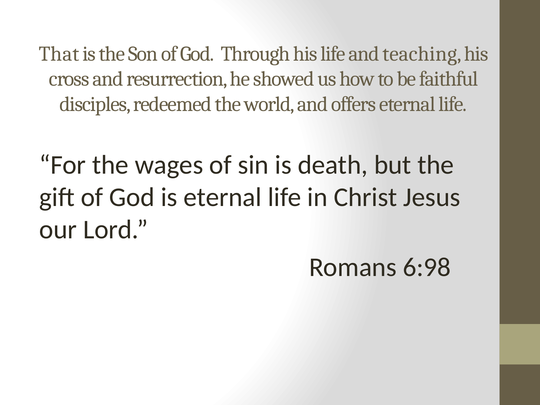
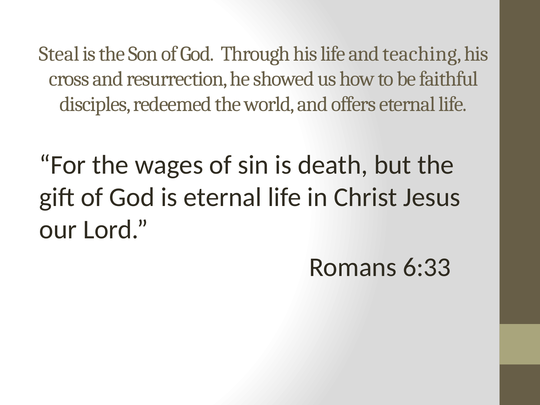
That: That -> Steal
6:98: 6:98 -> 6:33
